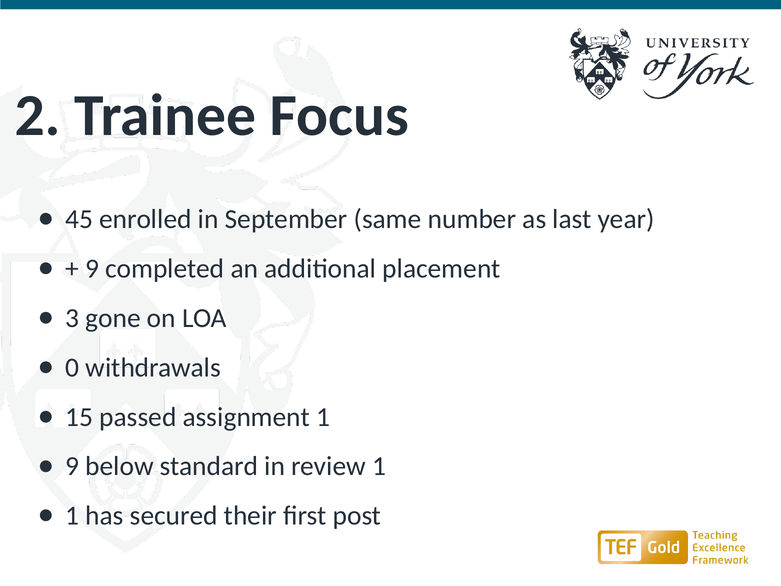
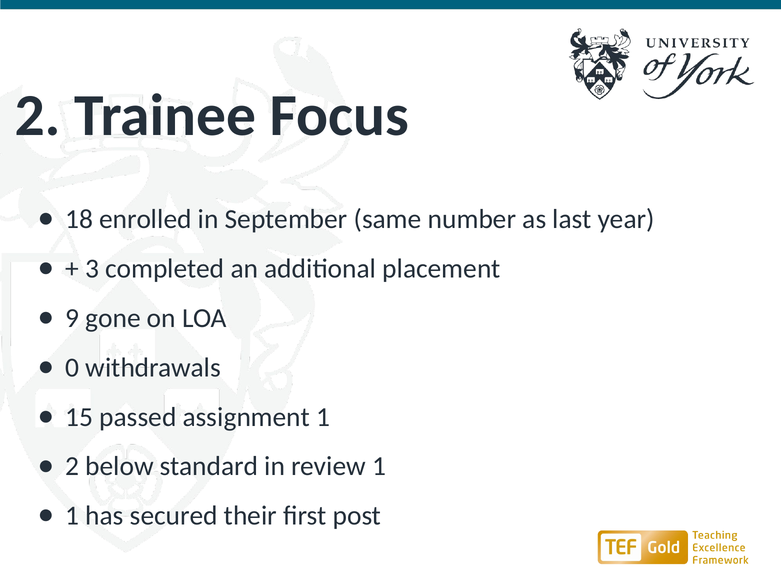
45: 45 -> 18
9 at (92, 269): 9 -> 3
3: 3 -> 9
9 at (72, 467): 9 -> 2
